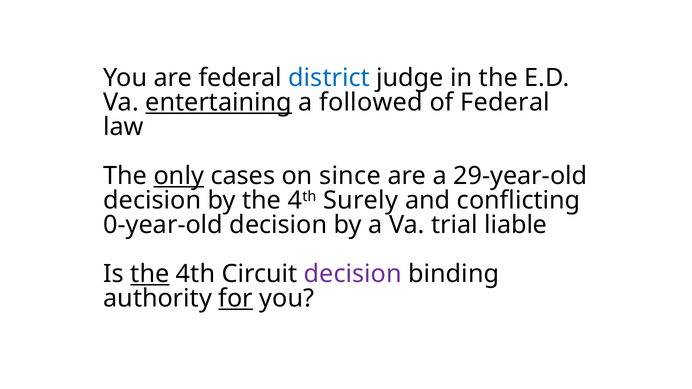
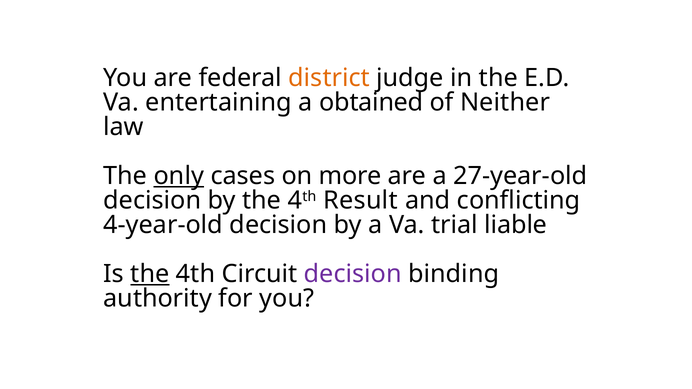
district colour: blue -> orange
entertaining underline: present -> none
followed: followed -> obtained
of Federal: Federal -> Neither
since: since -> more
29-year-old: 29-year-old -> 27-year-old
Surely: Surely -> Result
0-year-old: 0-year-old -> 4-year-old
for underline: present -> none
